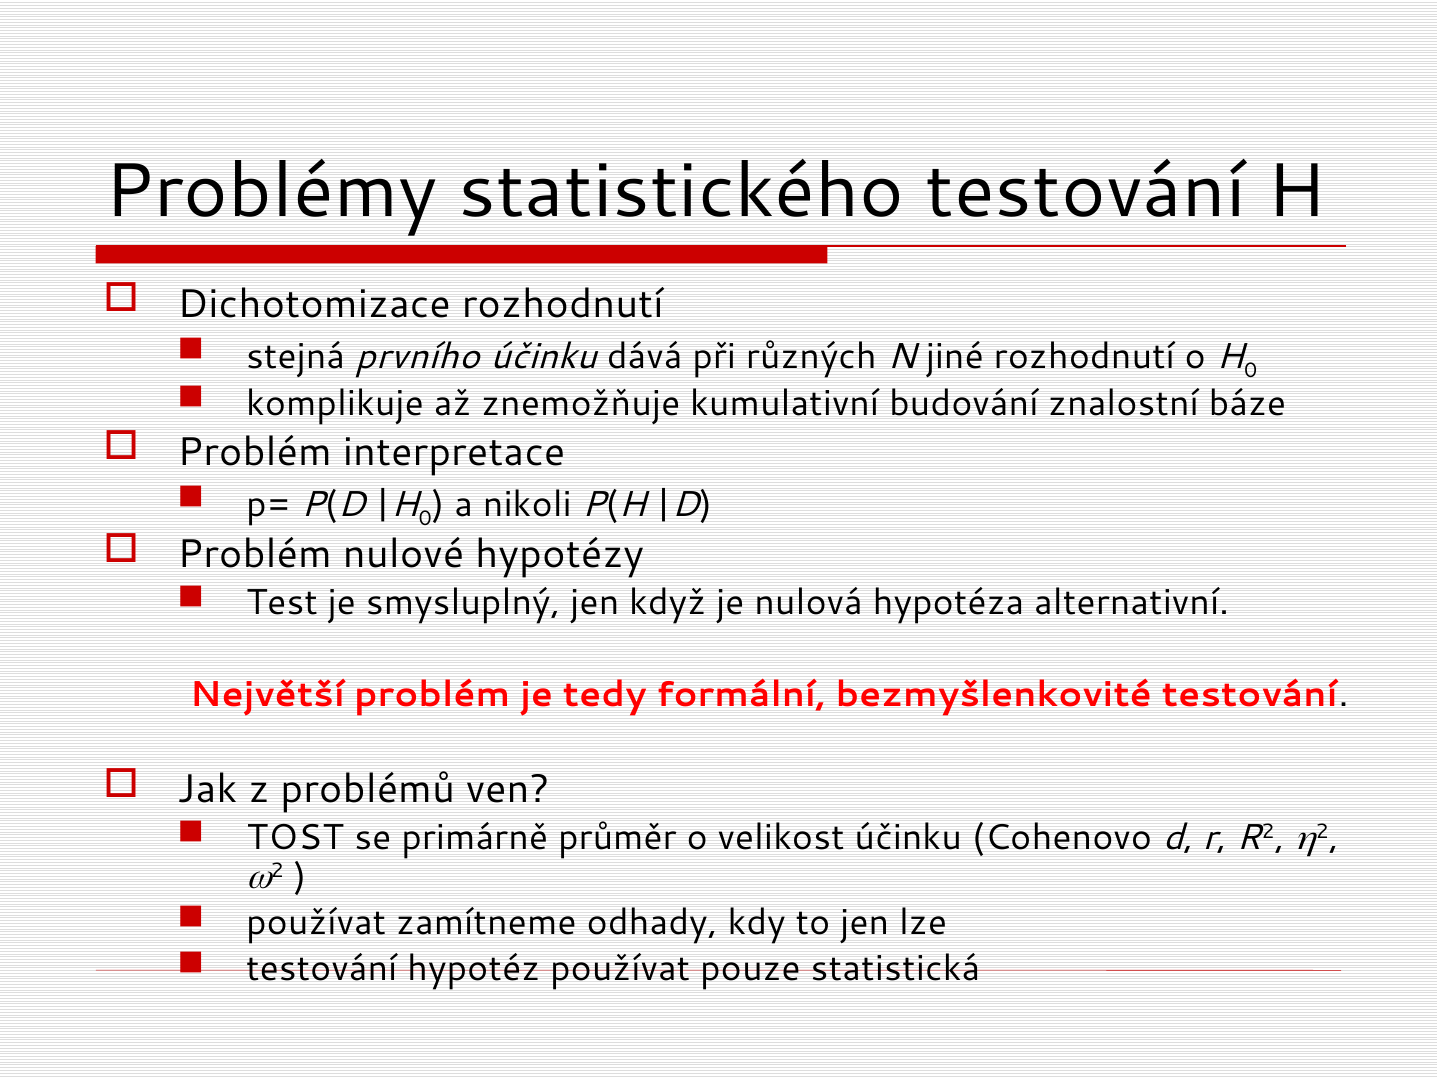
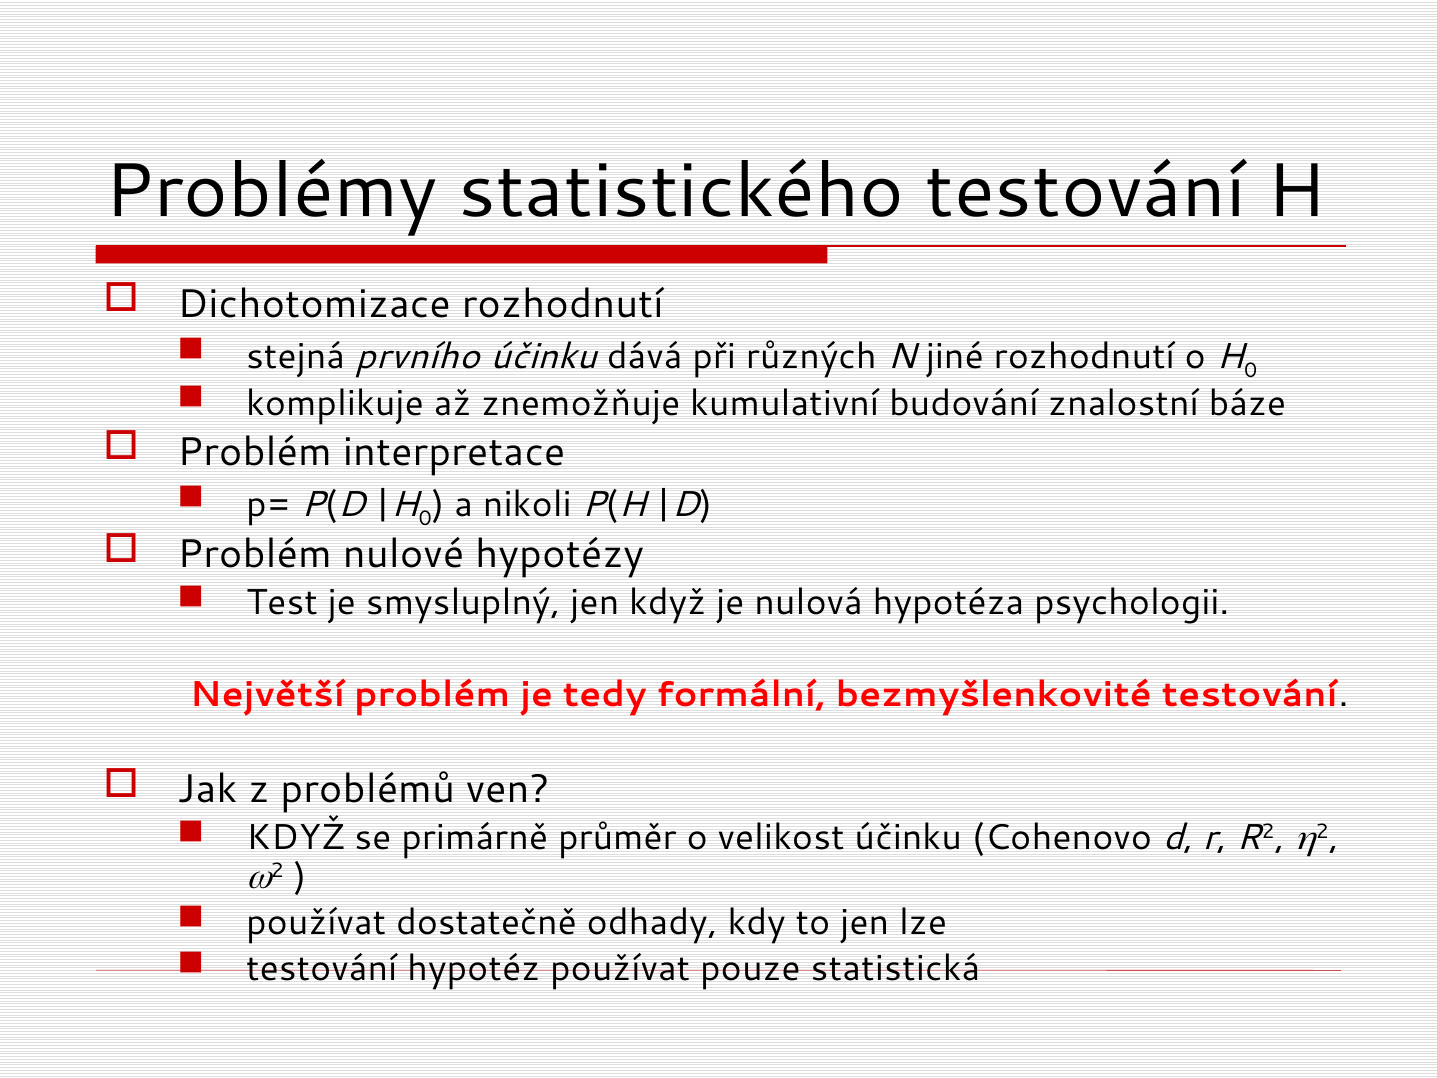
alternativní: alternativní -> psychologii
TOST at (295, 838): TOST -> KDYŽ
zamítneme: zamítneme -> dostatečně
